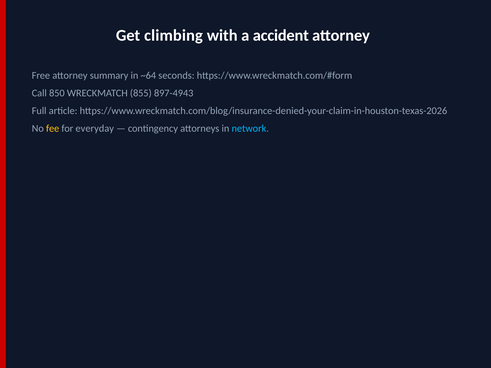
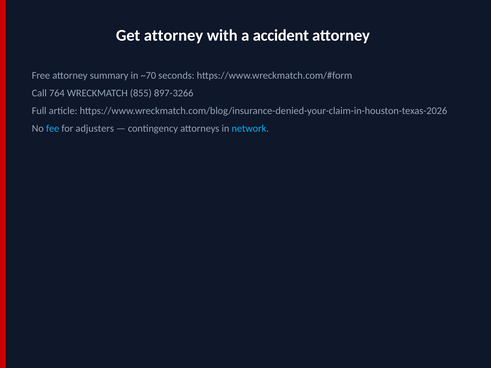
Get climbing: climbing -> attorney
~64: ~64 -> ~70
850: 850 -> 764
897-4943: 897-4943 -> 897-3266
fee colour: yellow -> light blue
everyday: everyday -> adjusters
